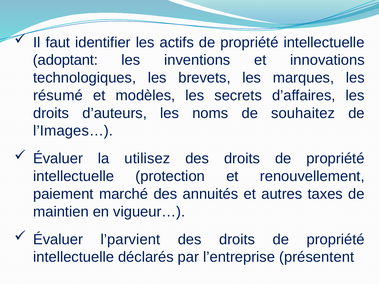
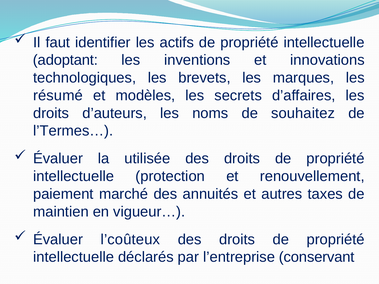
l’Images…: l’Images… -> l’Termes…
utilisez: utilisez -> utilisée
l’parvient: l’parvient -> l’coûteux
présentent: présentent -> conservant
